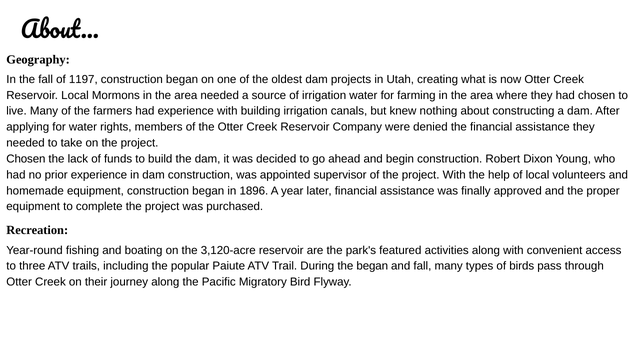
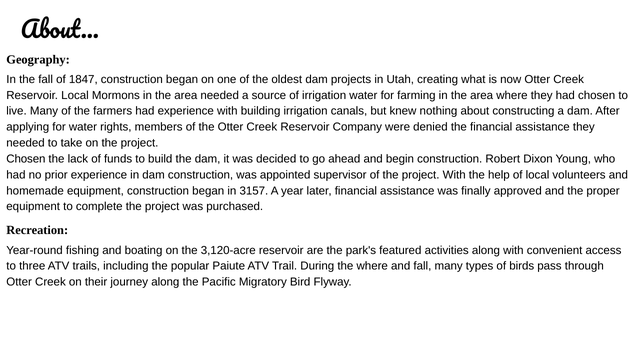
1197: 1197 -> 1847
1896: 1896 -> 3157
the began: began -> where
